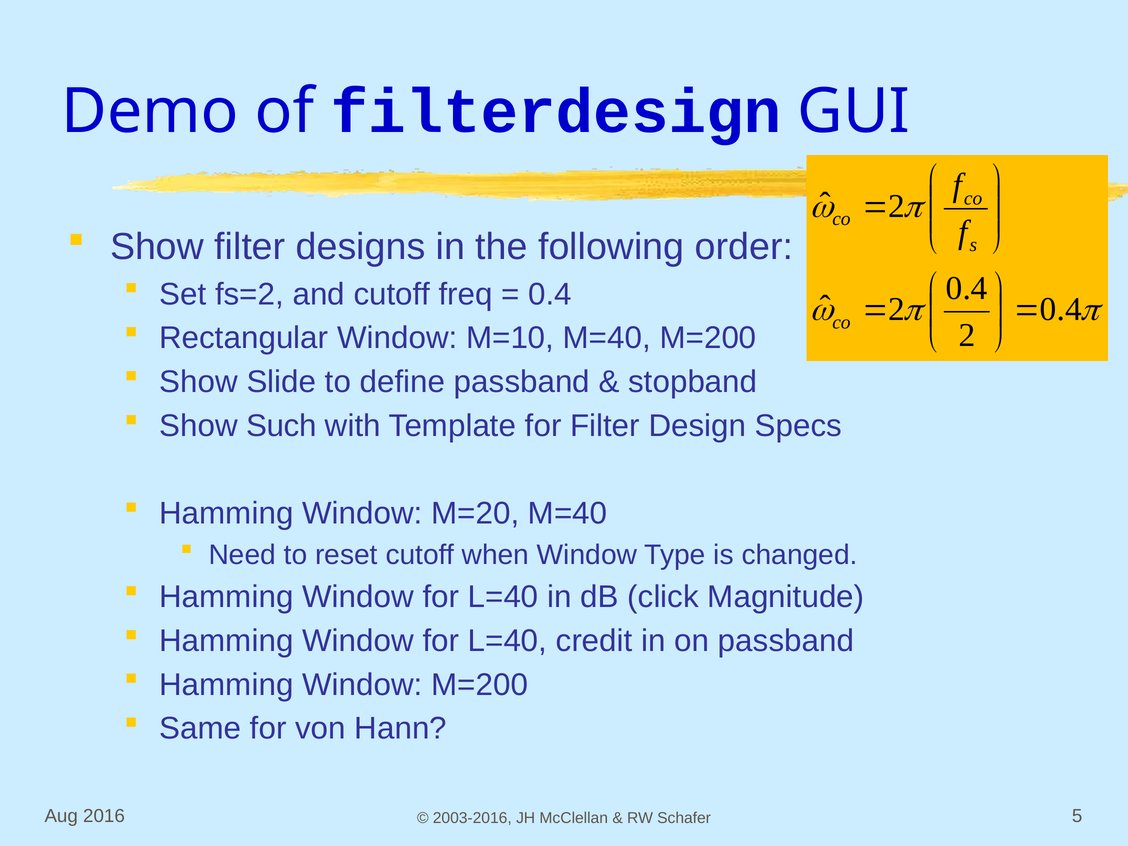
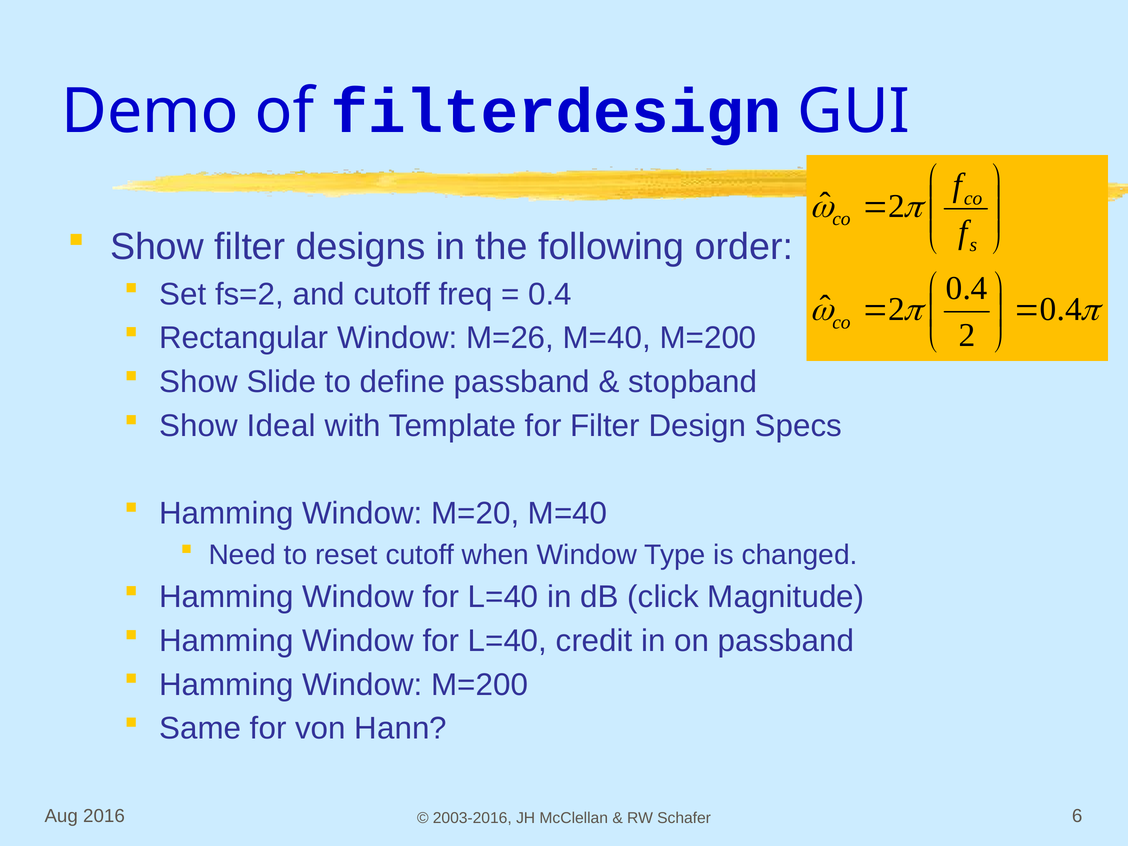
M=10: M=10 -> M=26
Such: Such -> Ideal
5: 5 -> 6
